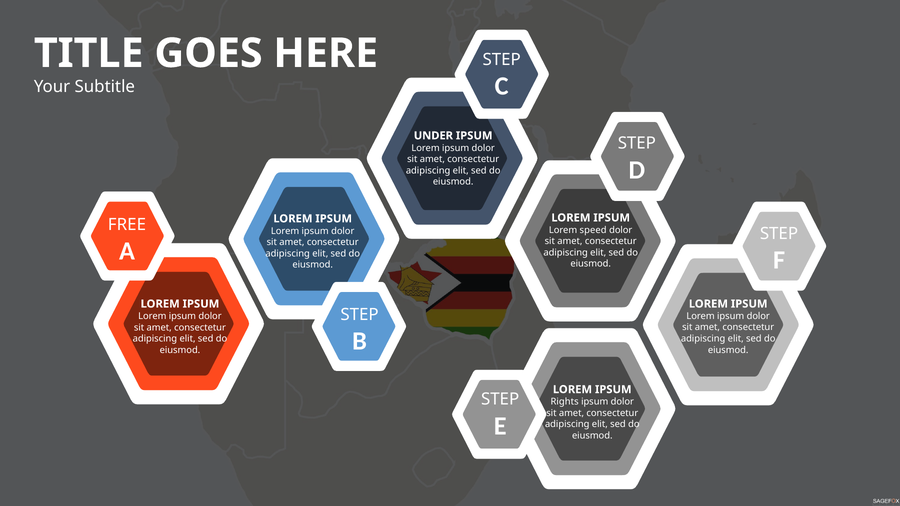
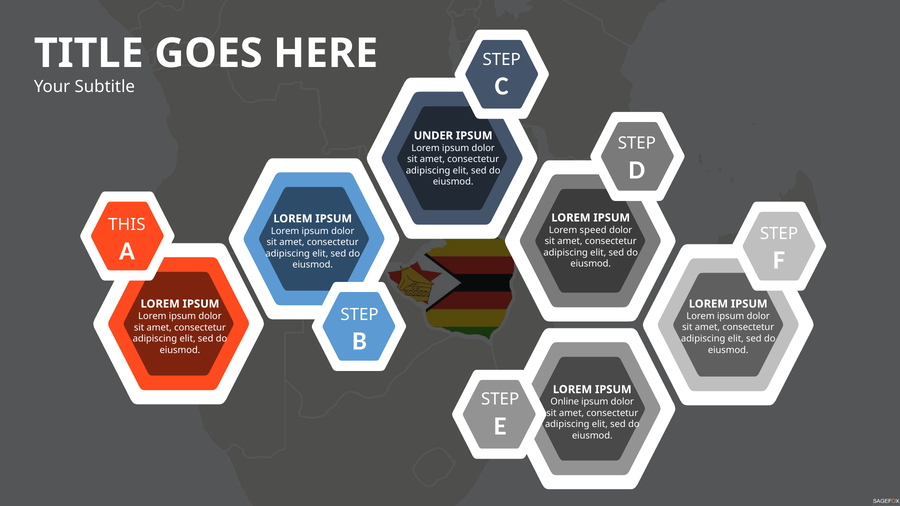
FREE: FREE -> THIS
Rights: Rights -> Online
